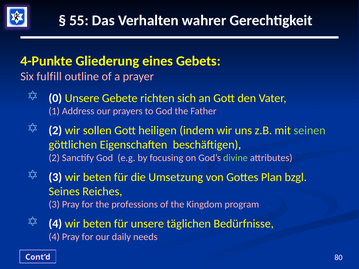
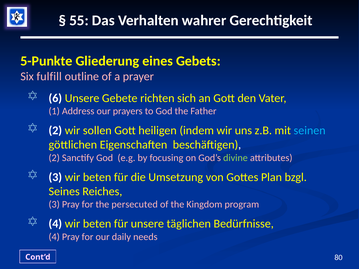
4-Punkte: 4-Punkte -> 5-Punkte
0: 0 -> 6
seinen colour: light green -> light blue
professions: professions -> persecuted
